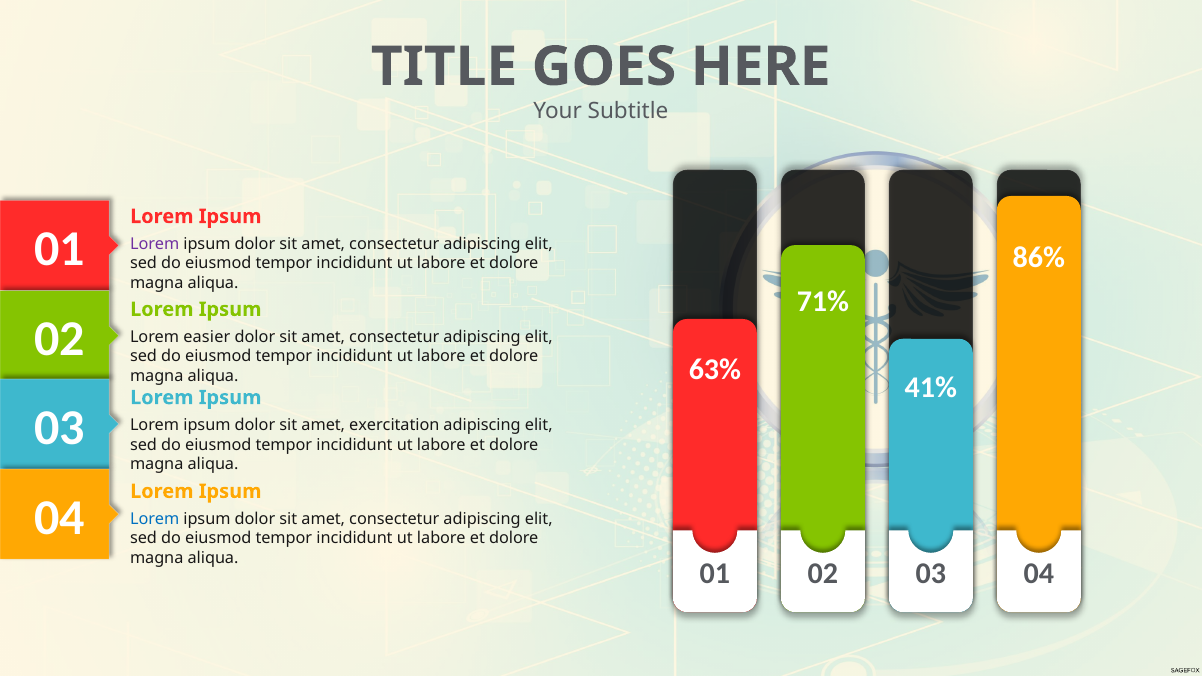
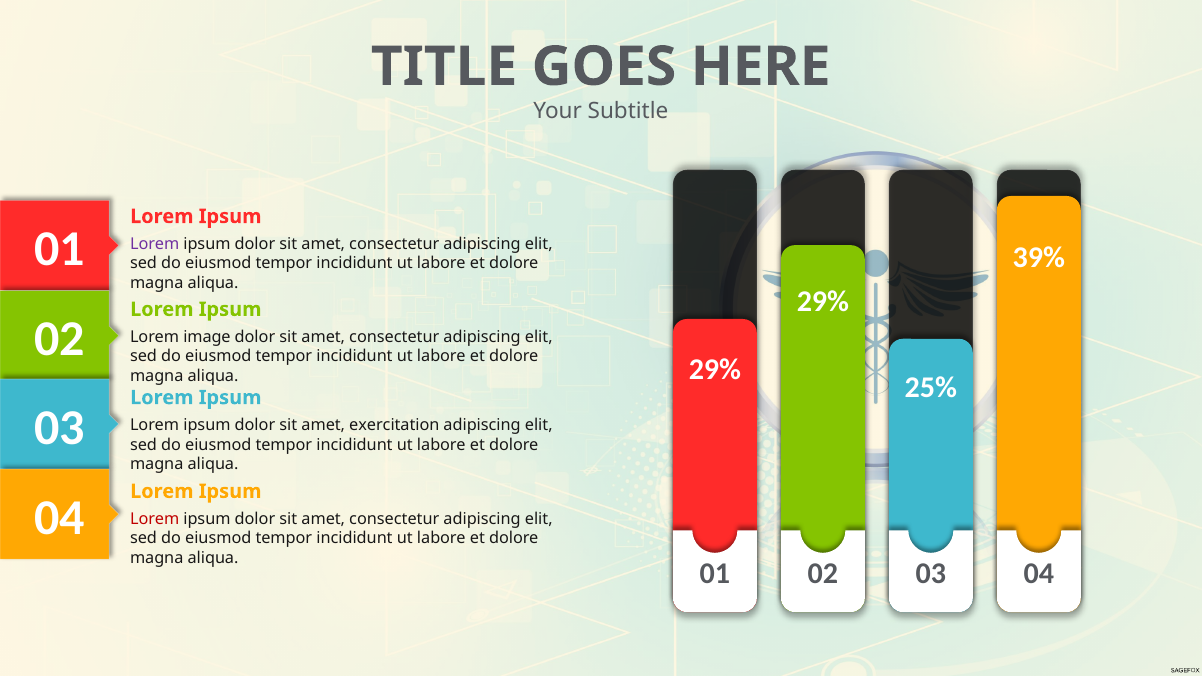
86%: 86% -> 39%
71% at (823, 302): 71% -> 29%
easier: easier -> image
63% at (715, 369): 63% -> 29%
41%: 41% -> 25%
Lorem at (155, 519) colour: blue -> red
